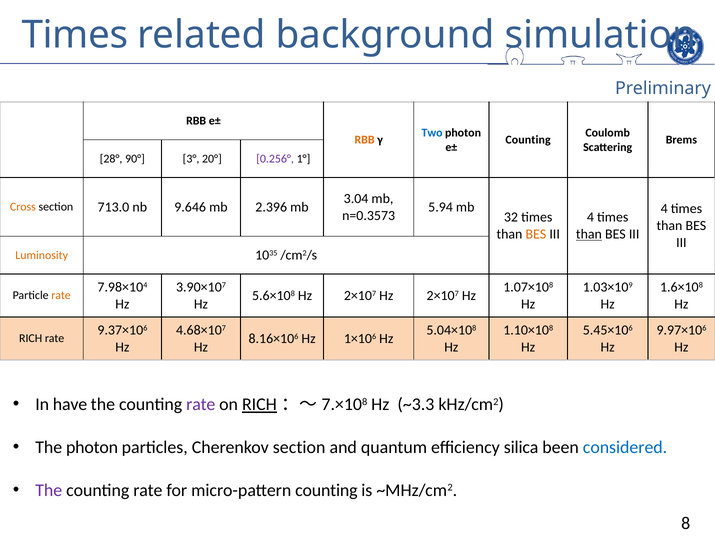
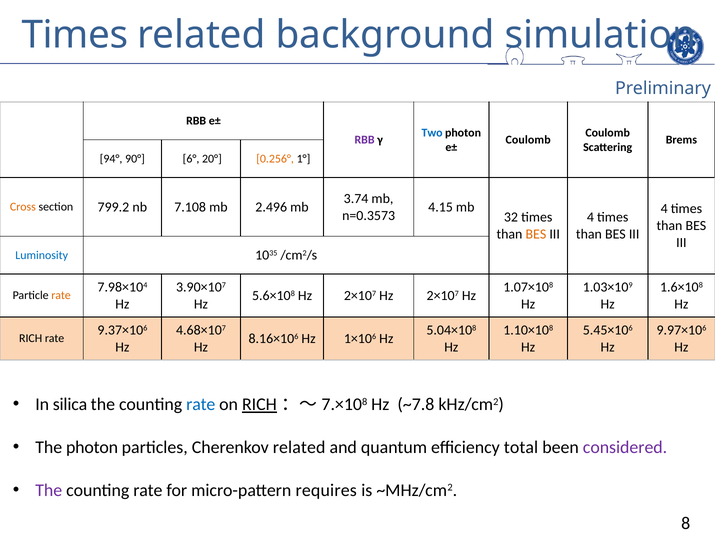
RBB at (365, 140) colour: orange -> purple
Counting at (528, 140): Counting -> Coulomb
28°: 28° -> 94°
3°: 3° -> 6°
0.256° colour: purple -> orange
3.04: 3.04 -> 3.74
5.94: 5.94 -> 4.15
713.0: 713.0 -> 799.2
9.646: 9.646 -> 7.108
2.396: 2.396 -> 2.496
than at (589, 234) underline: present -> none
Luminosity colour: orange -> blue
have: have -> silica
rate at (201, 405) colour: purple -> blue
~3.3: ~3.3 -> ~7.8
Cherenkov section: section -> related
silica: silica -> total
considered colour: blue -> purple
micro-pattern counting: counting -> requires
